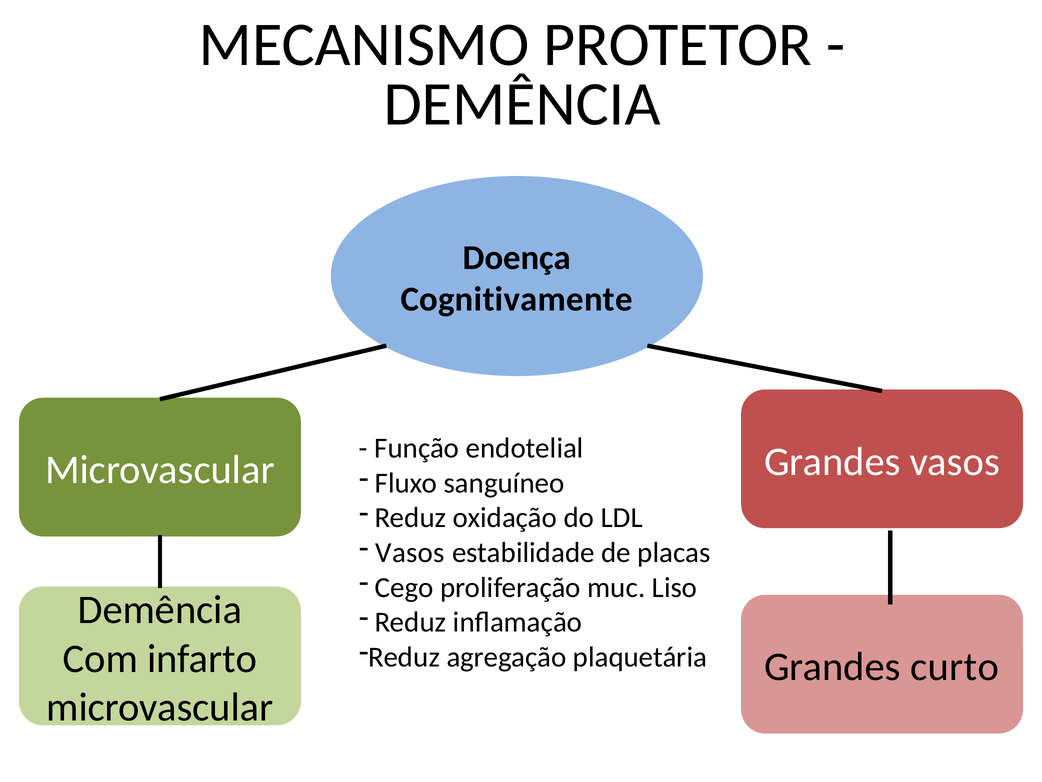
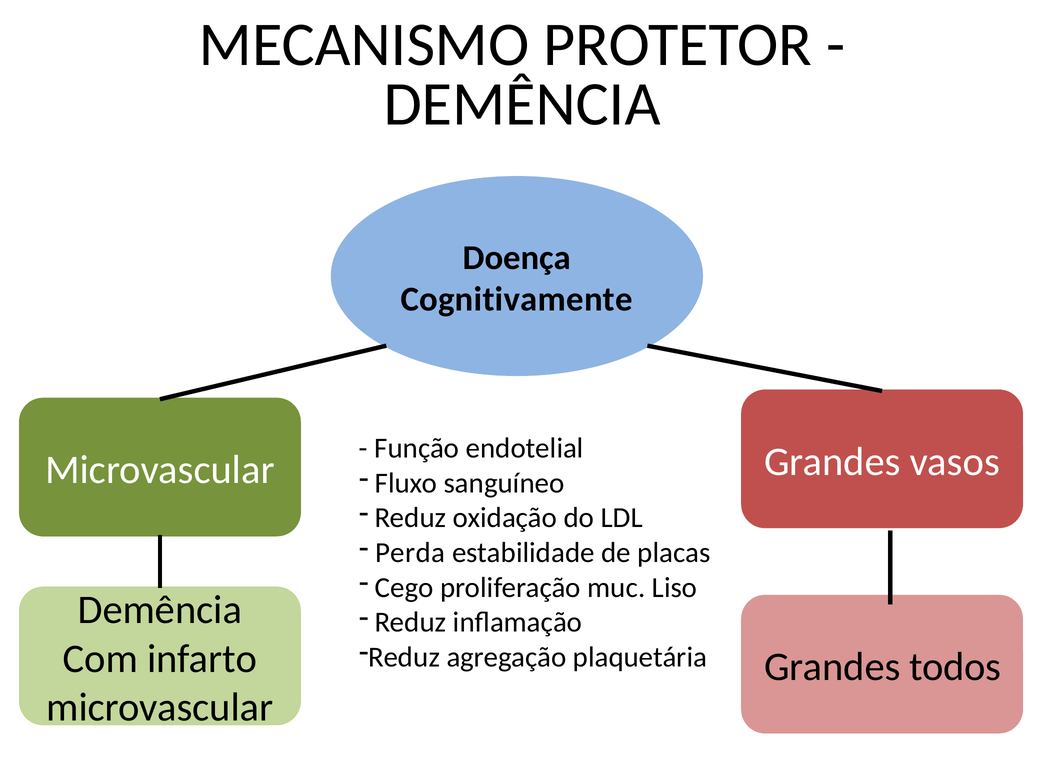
Vasos at (410, 552): Vasos -> Perda
curto: curto -> todos
